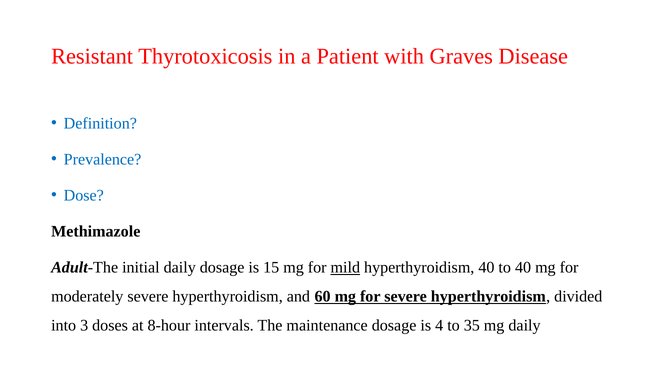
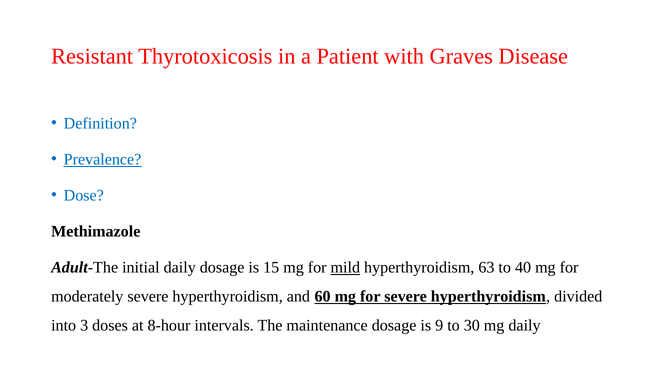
Prevalence underline: none -> present
hyperthyroidism 40: 40 -> 63
4: 4 -> 9
35: 35 -> 30
